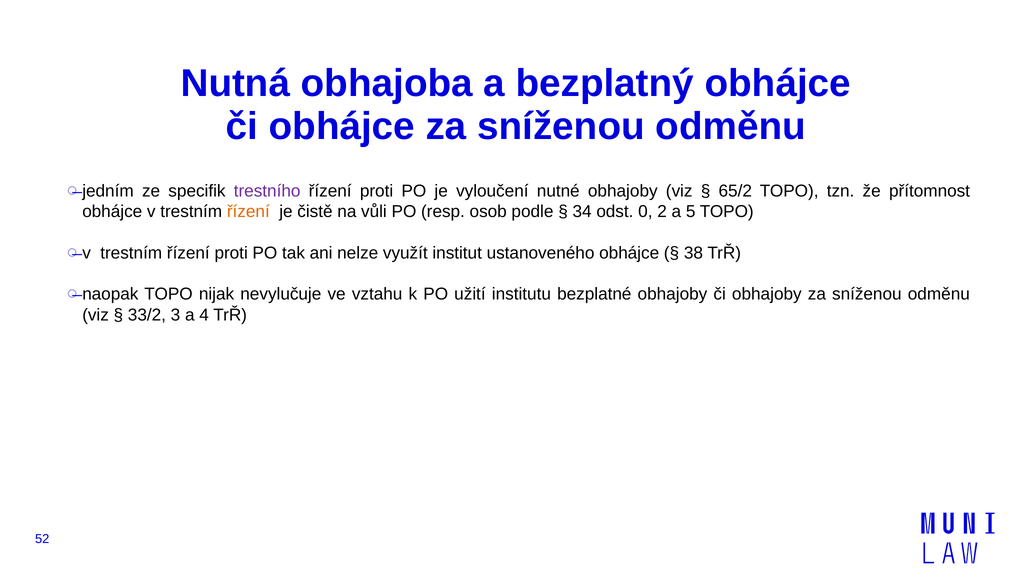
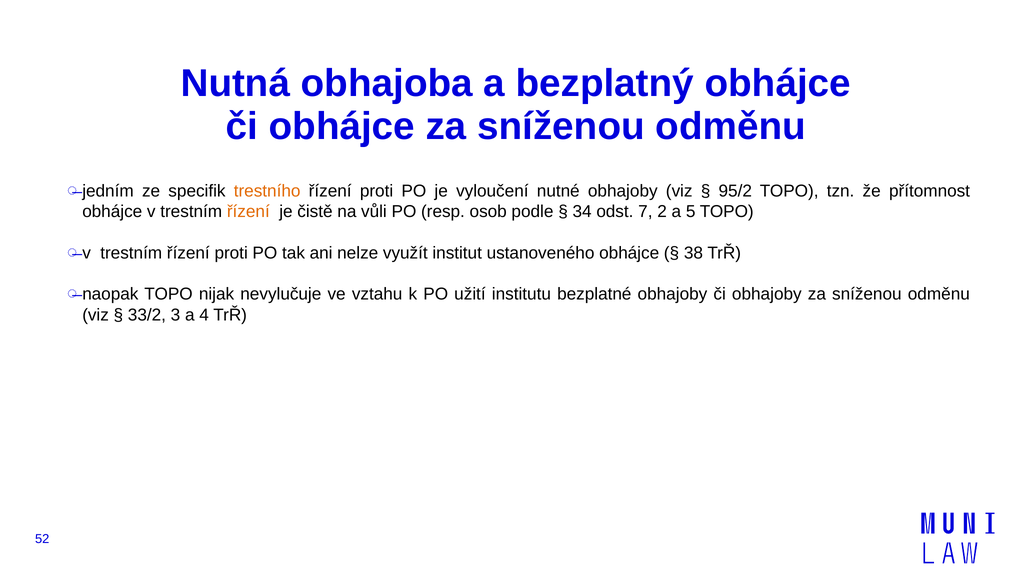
trestního colour: purple -> orange
65/2: 65/2 -> 95/2
0: 0 -> 7
